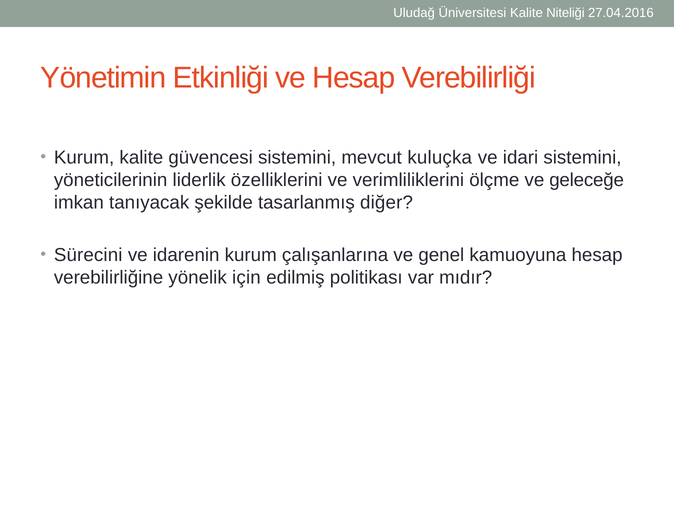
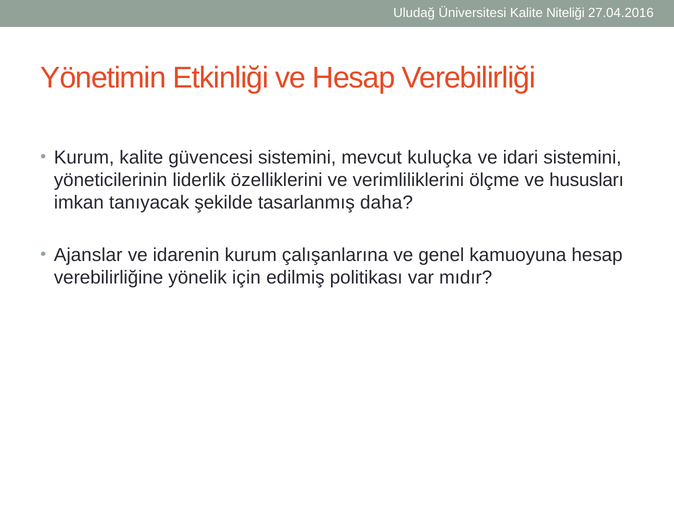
geleceğe: geleceğe -> hususları
diğer: diğer -> daha
Sürecini: Sürecini -> Ajanslar
